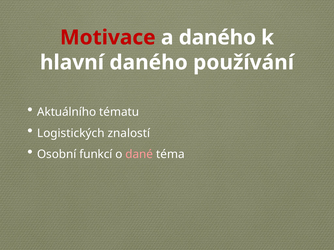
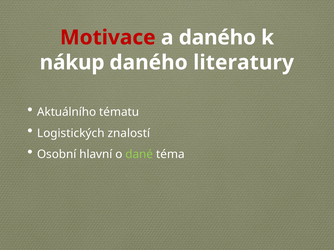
hlavní: hlavní -> nákup
používání: používání -> literatury
funkcí: funkcí -> hlavní
dané colour: pink -> light green
